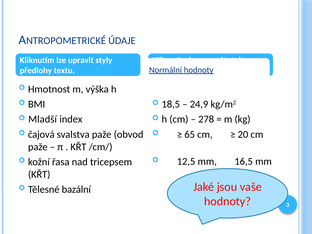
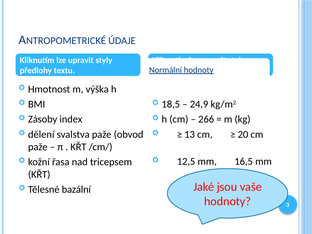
Mladší: Mladší -> Zásoby
278: 278 -> 266
čajová: čajová -> dělení
65: 65 -> 13
